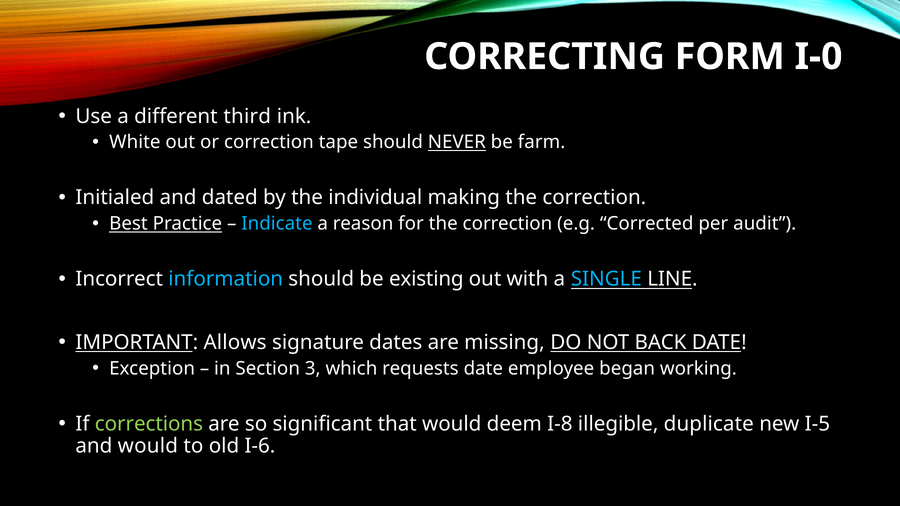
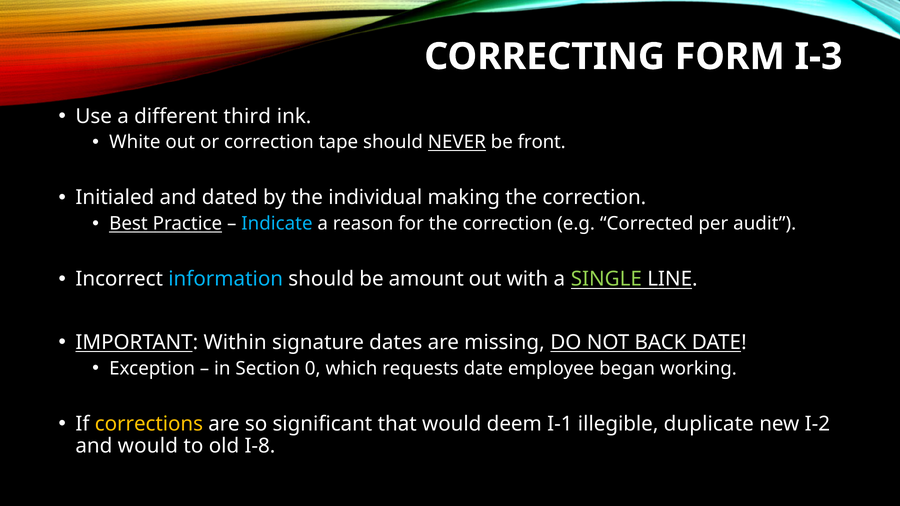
I-0: I-0 -> I-3
farm: farm -> front
existing: existing -> amount
SINGLE colour: light blue -> light green
Allows: Allows -> Within
3: 3 -> 0
corrections colour: light green -> yellow
I-8: I-8 -> I-1
I-5: I-5 -> I-2
I-6: I-6 -> I-8
